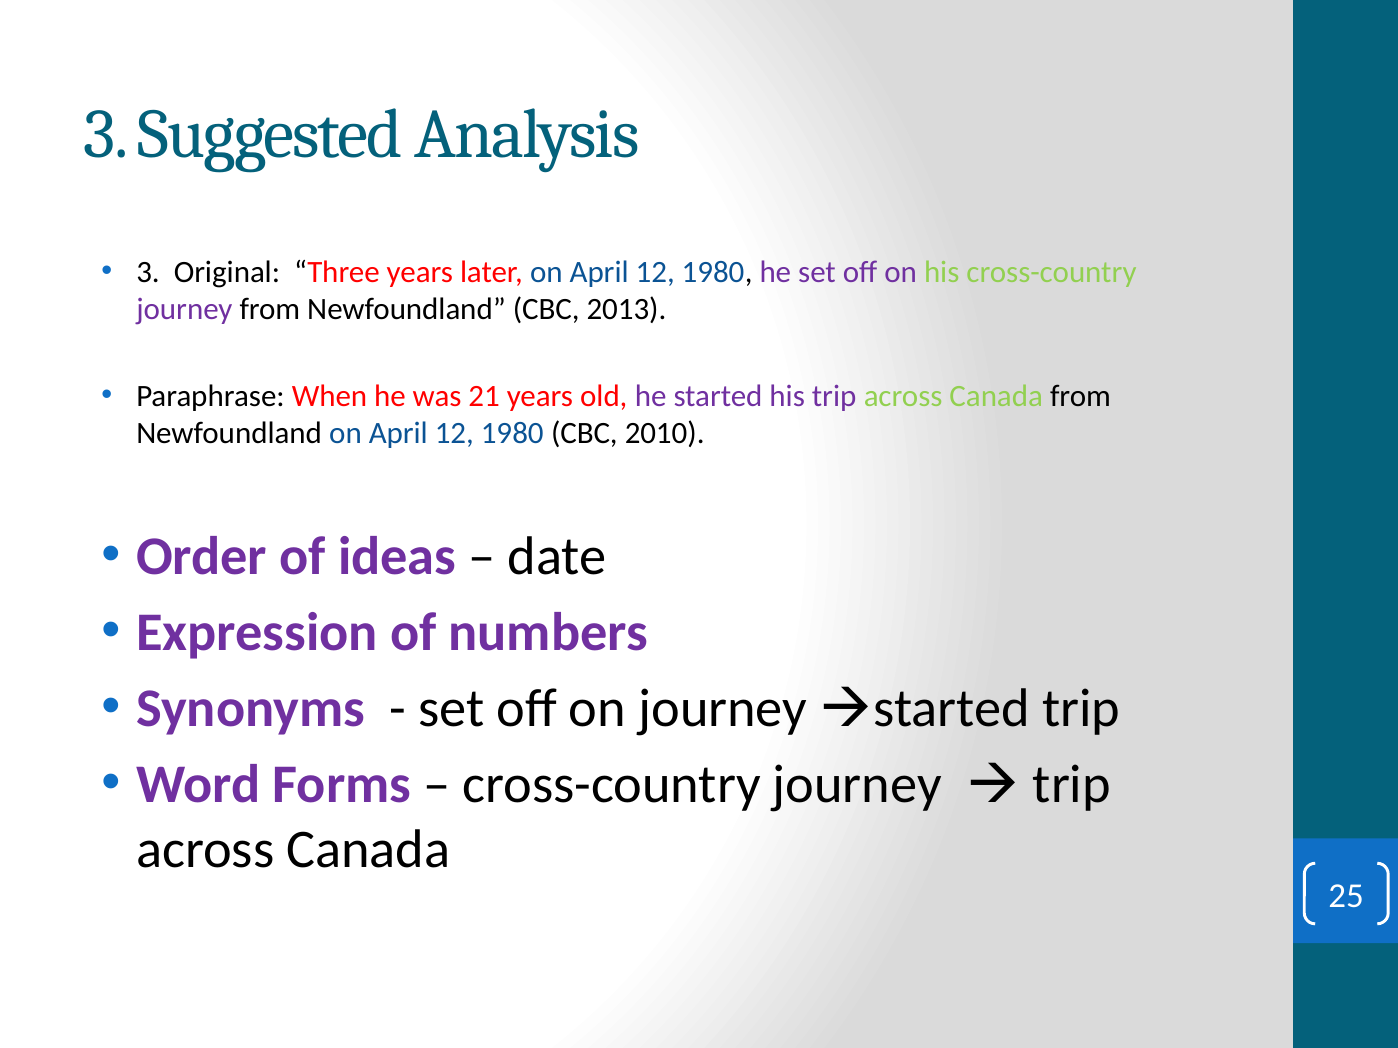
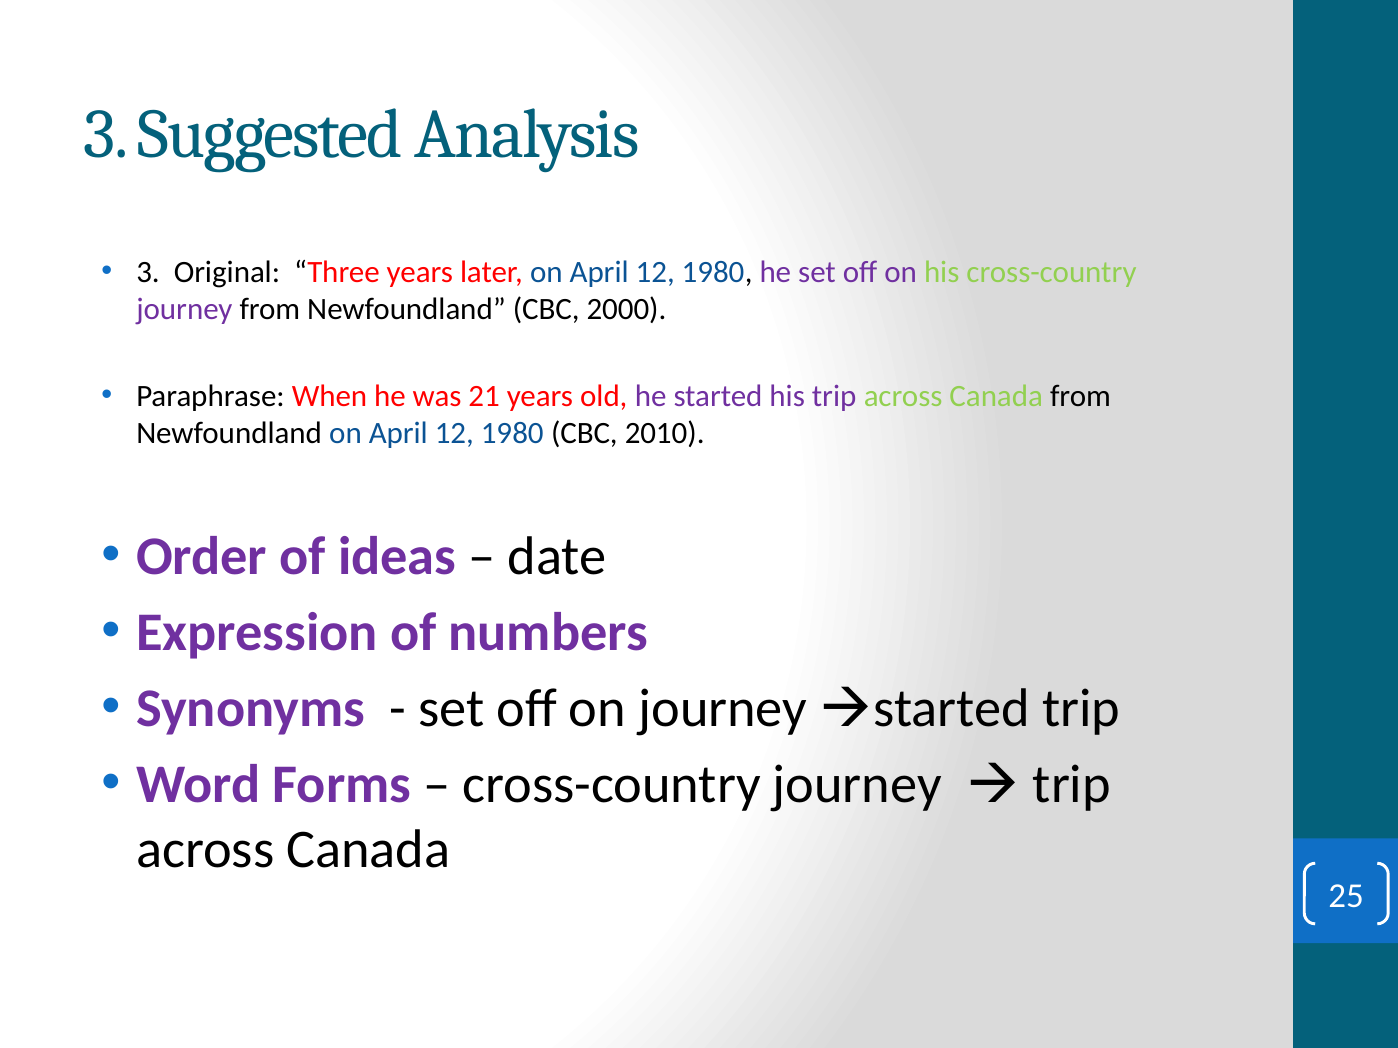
2013: 2013 -> 2000
